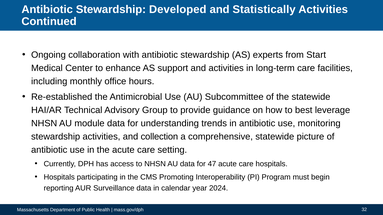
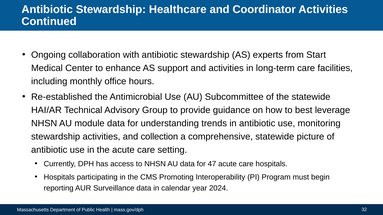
Developed: Developed -> Healthcare
Statistically: Statistically -> Coordinator
